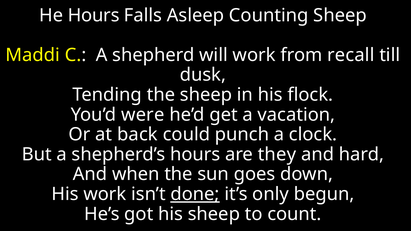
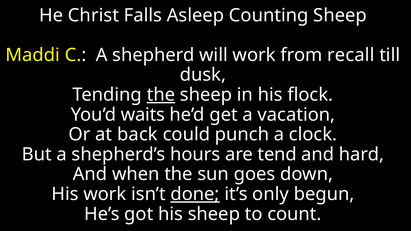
He Hours: Hours -> Christ
the at (161, 95) underline: none -> present
were: were -> waits
they: they -> tend
